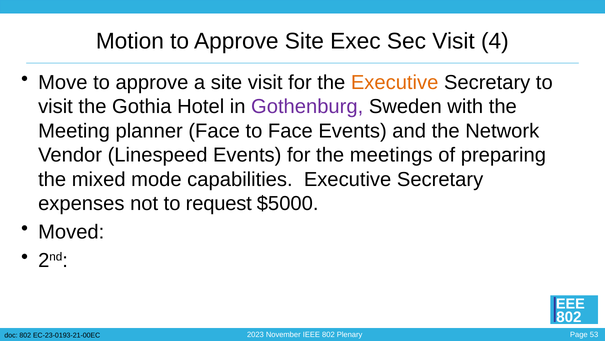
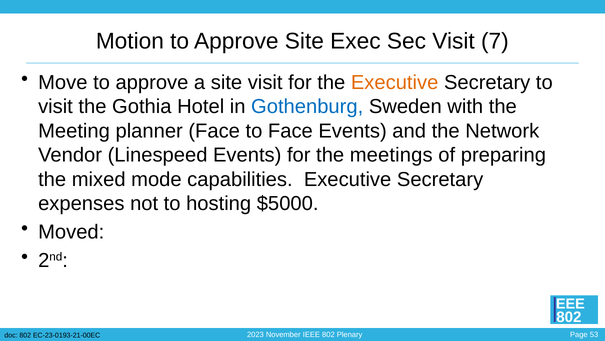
4: 4 -> 7
Gothenburg colour: purple -> blue
request: request -> hosting
